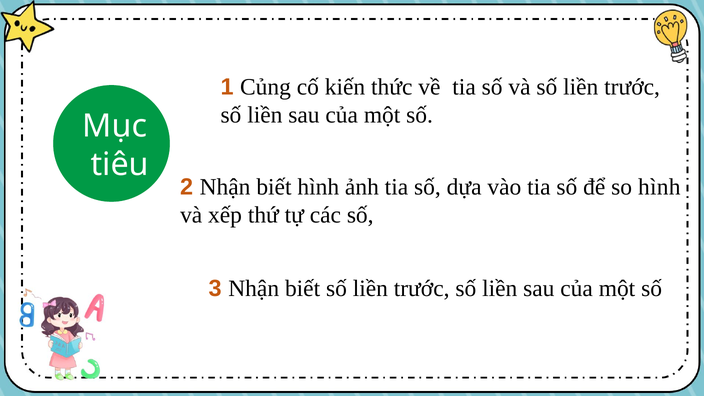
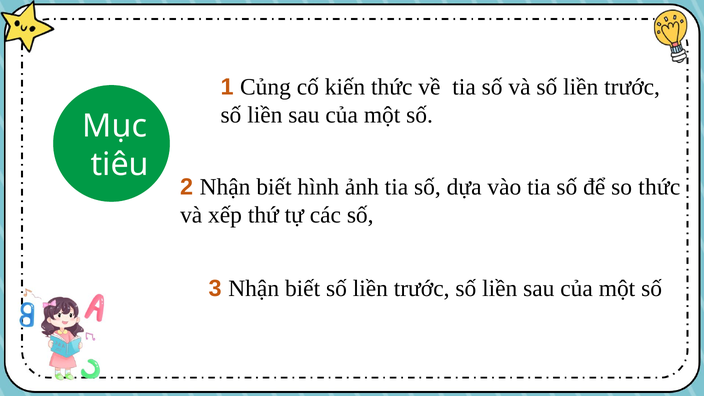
so hình: hình -> thức
